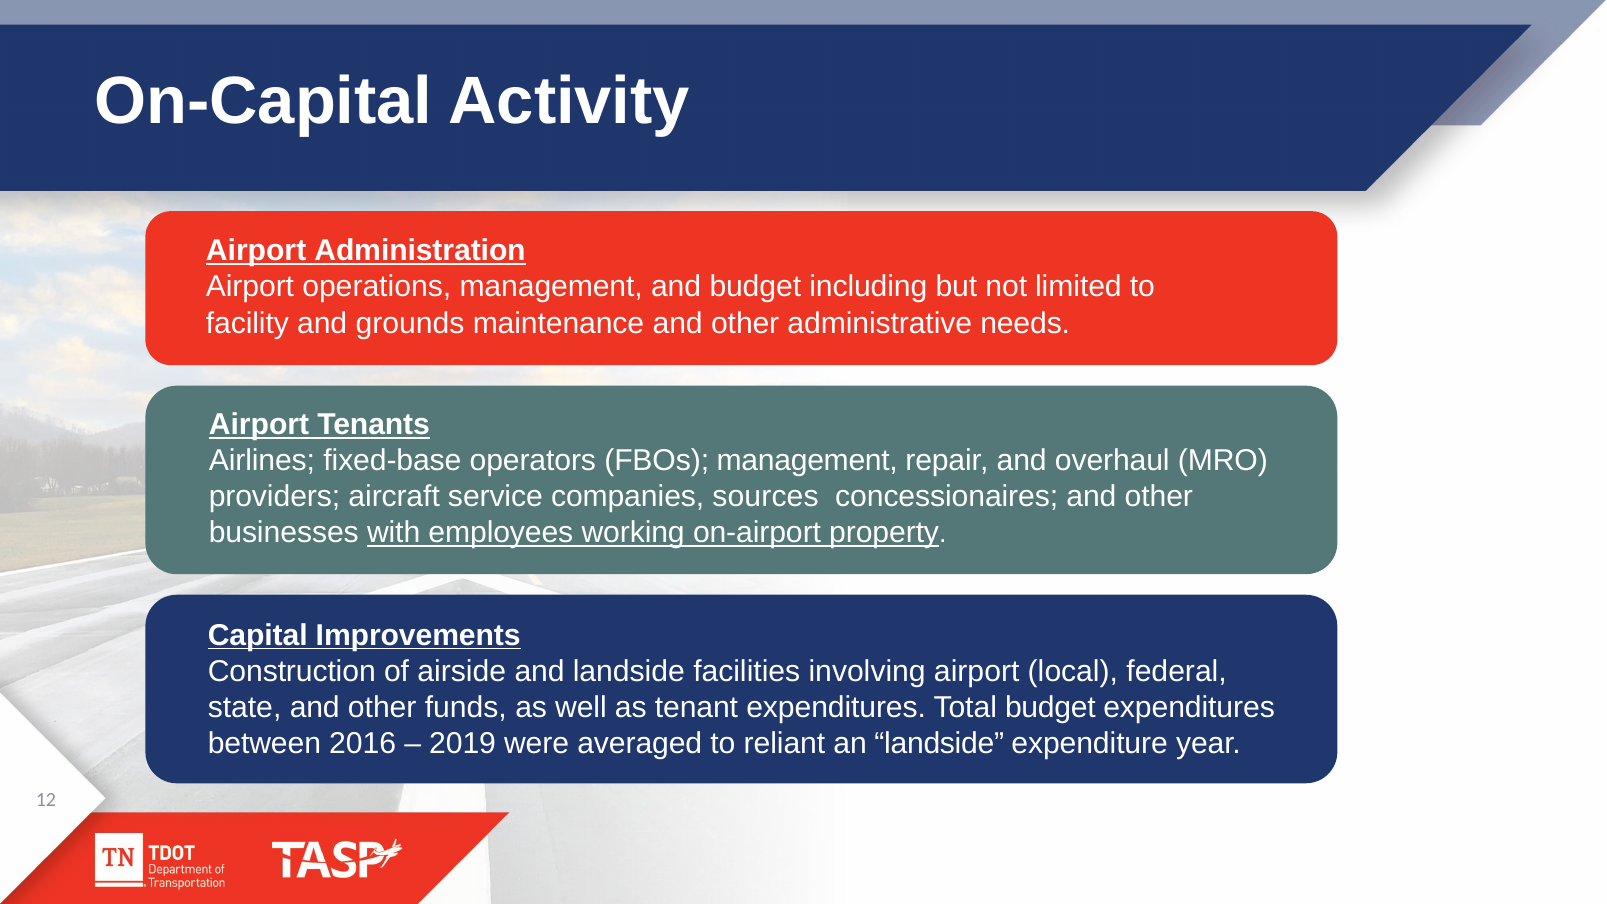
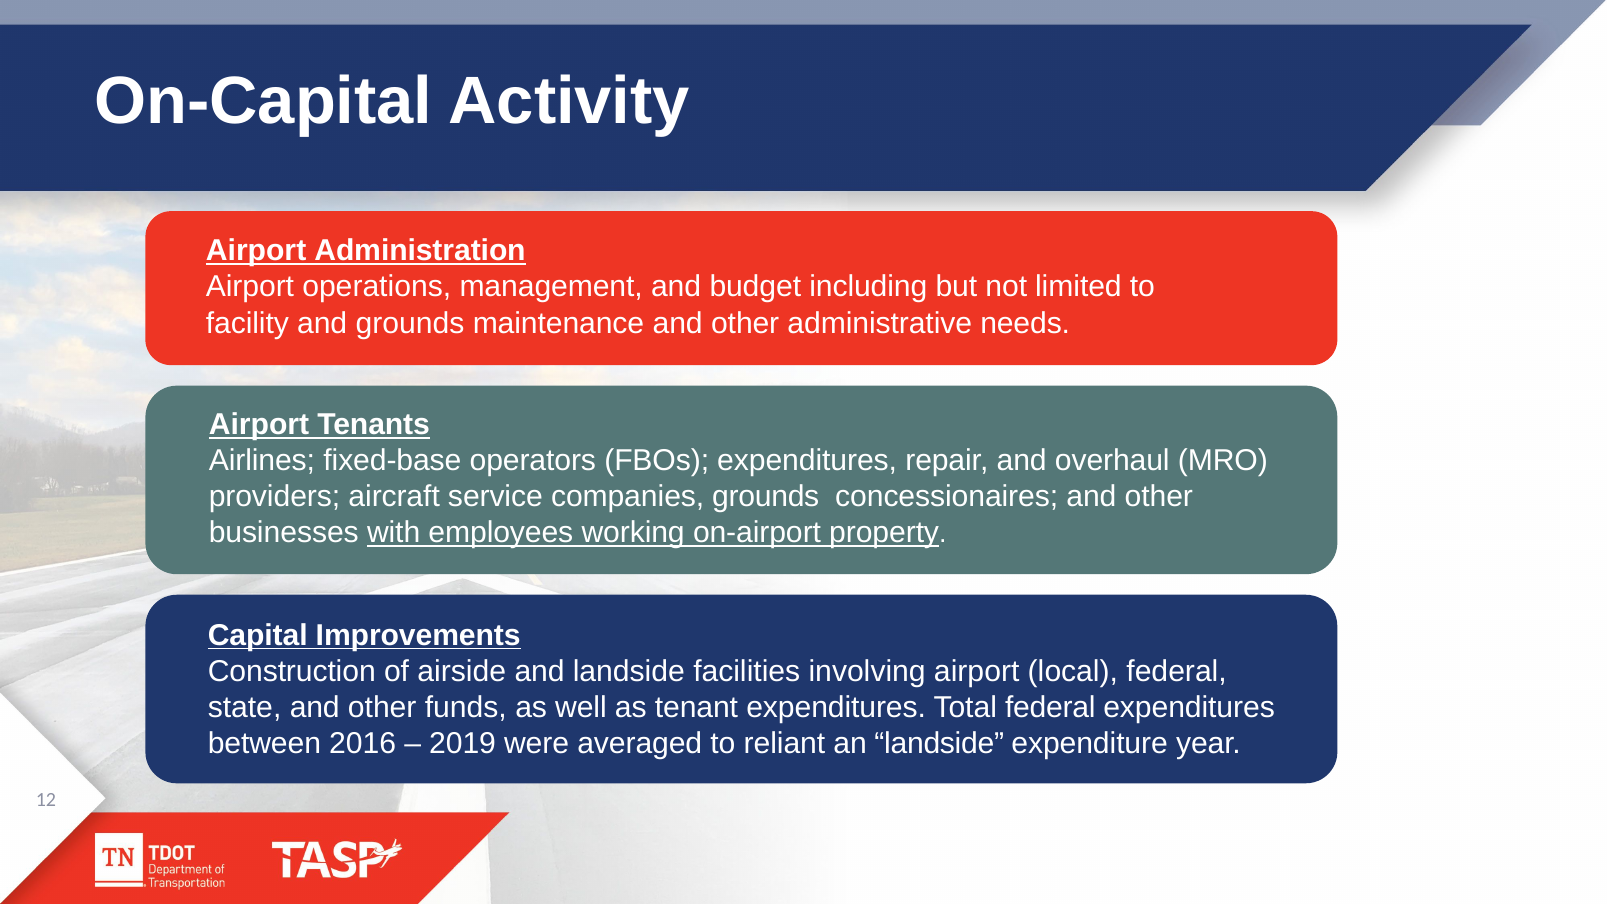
FBOs management: management -> expenditures
companies sources: sources -> grounds
Total budget: budget -> federal
